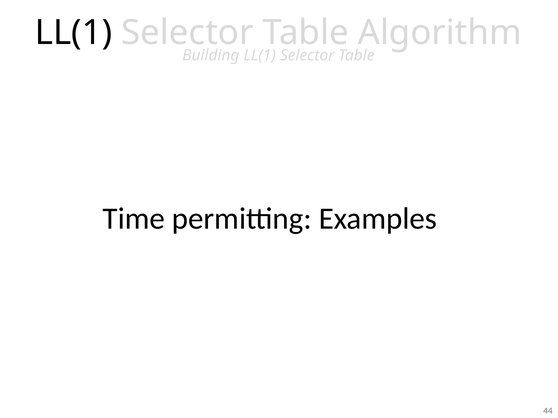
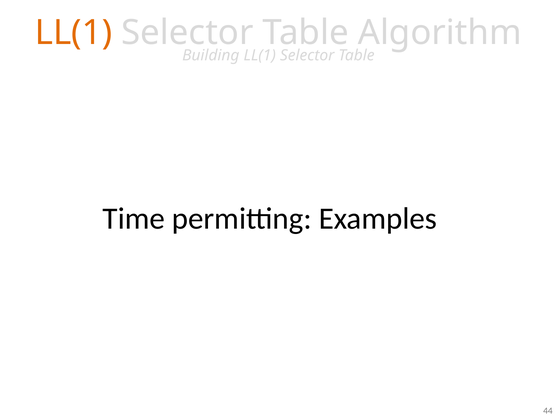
LL(1 at (73, 33) colour: black -> orange
